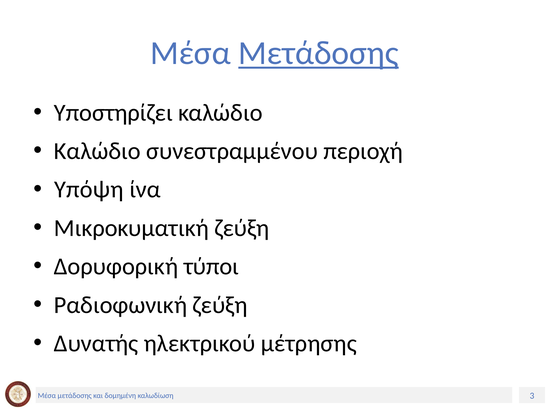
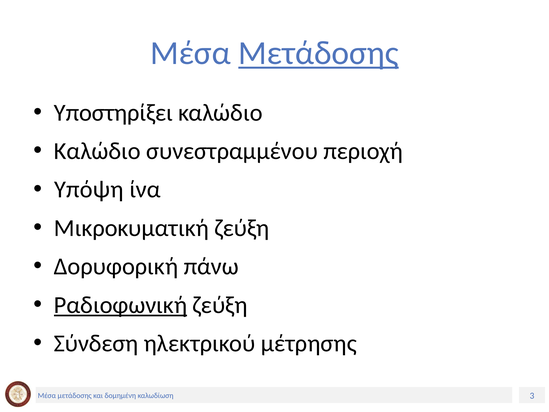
Υποστηρίζει: Υποστηρίζει -> Υποστηρίξει
τύποι: τύποι -> πάνω
Ραδιοφωνική underline: none -> present
Δυνατής: Δυνατής -> Σύνδεση
